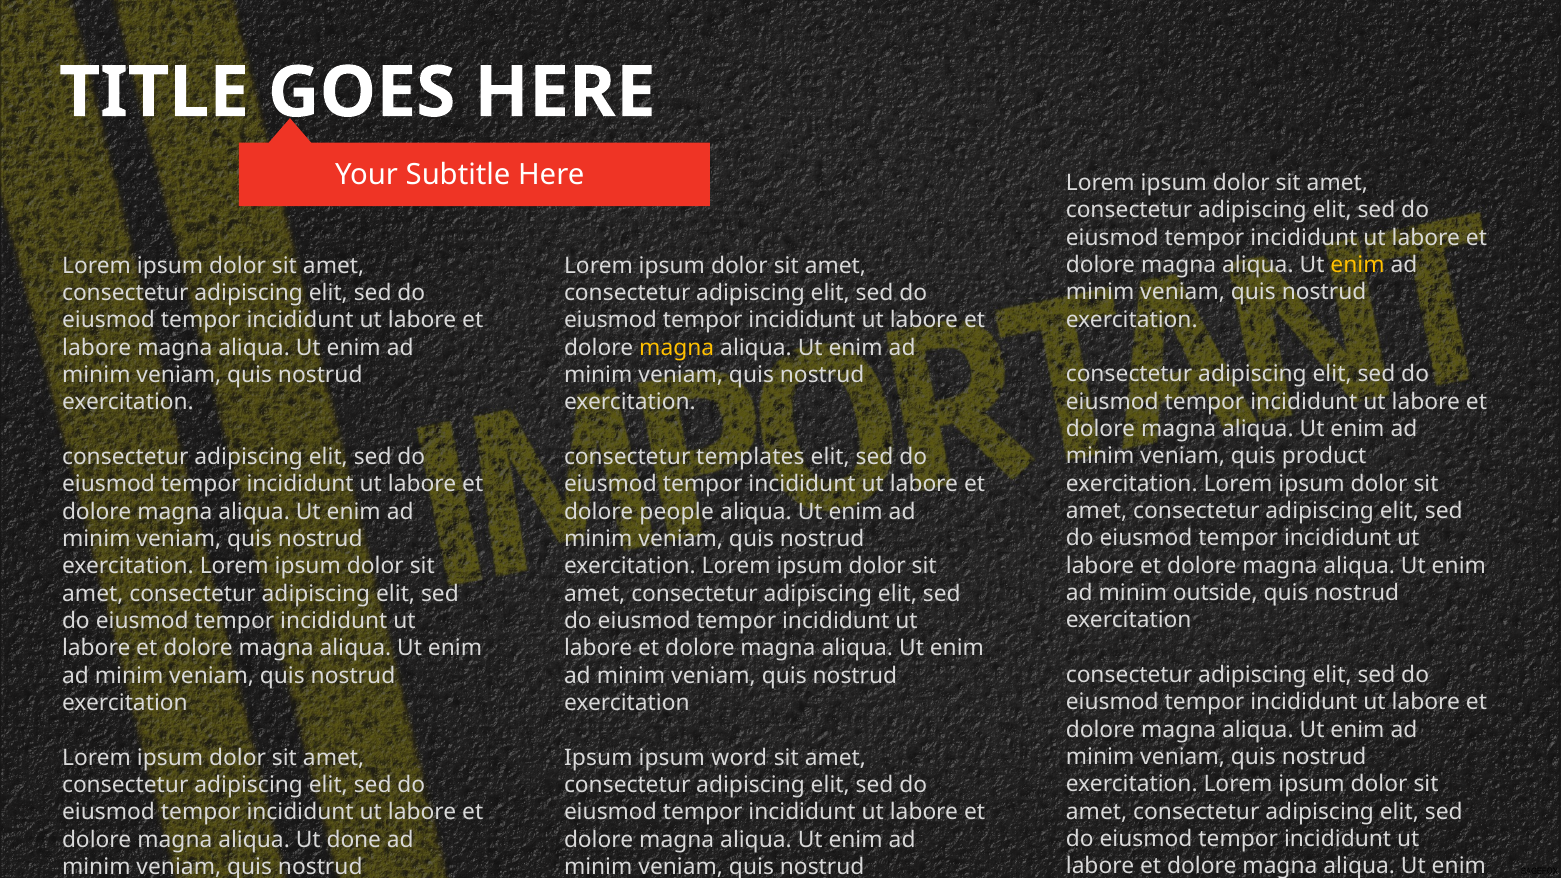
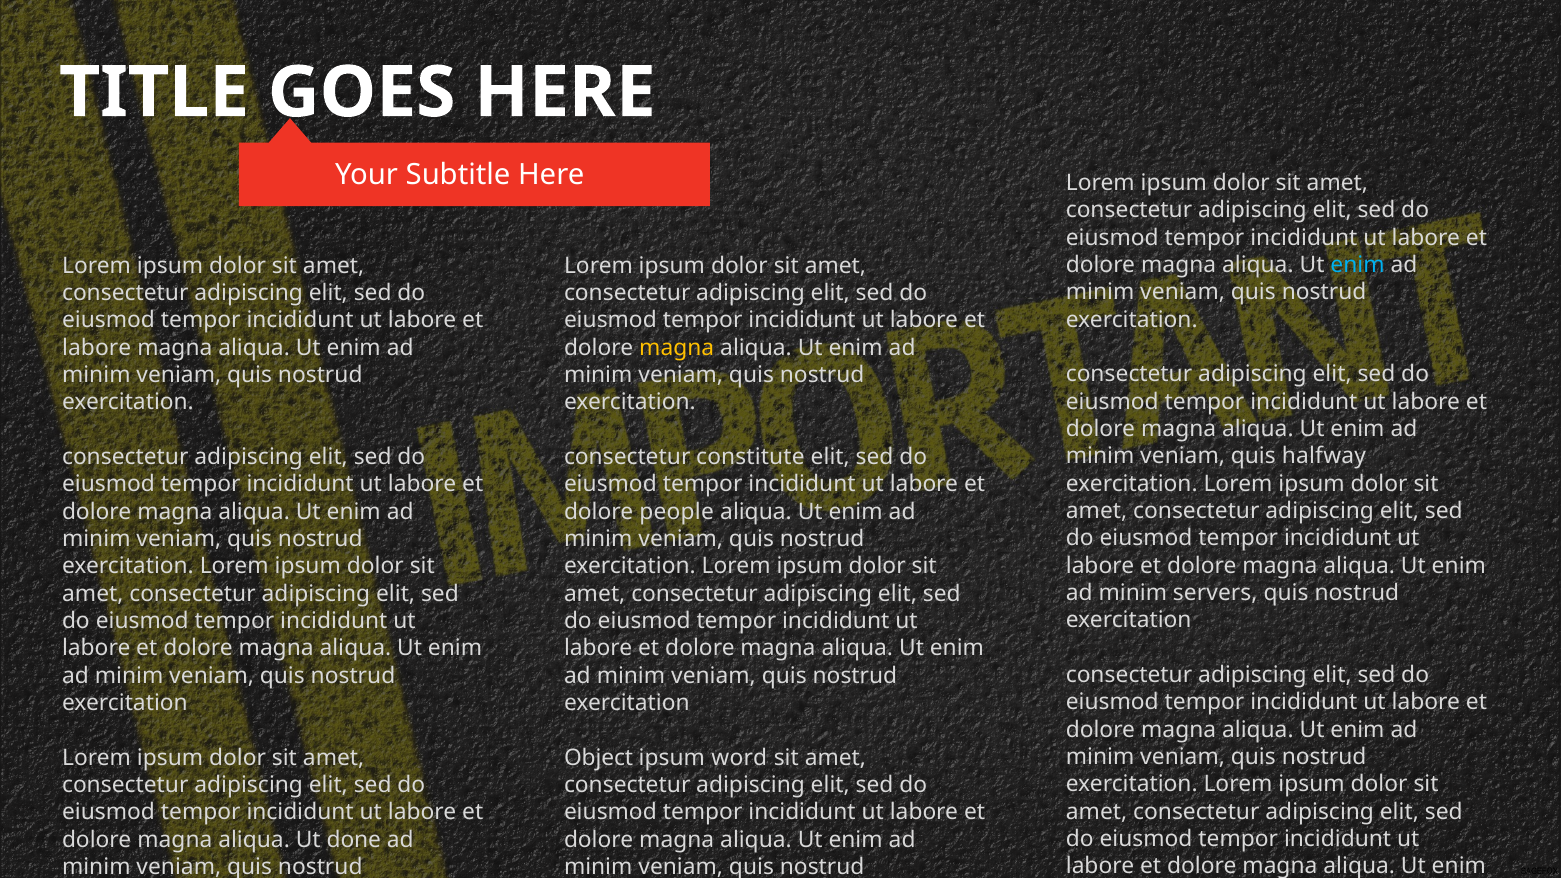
enim at (1358, 265) colour: yellow -> light blue
product: product -> halfway
templates: templates -> constitute
outside: outside -> servers
Ipsum at (598, 758): Ipsum -> Object
